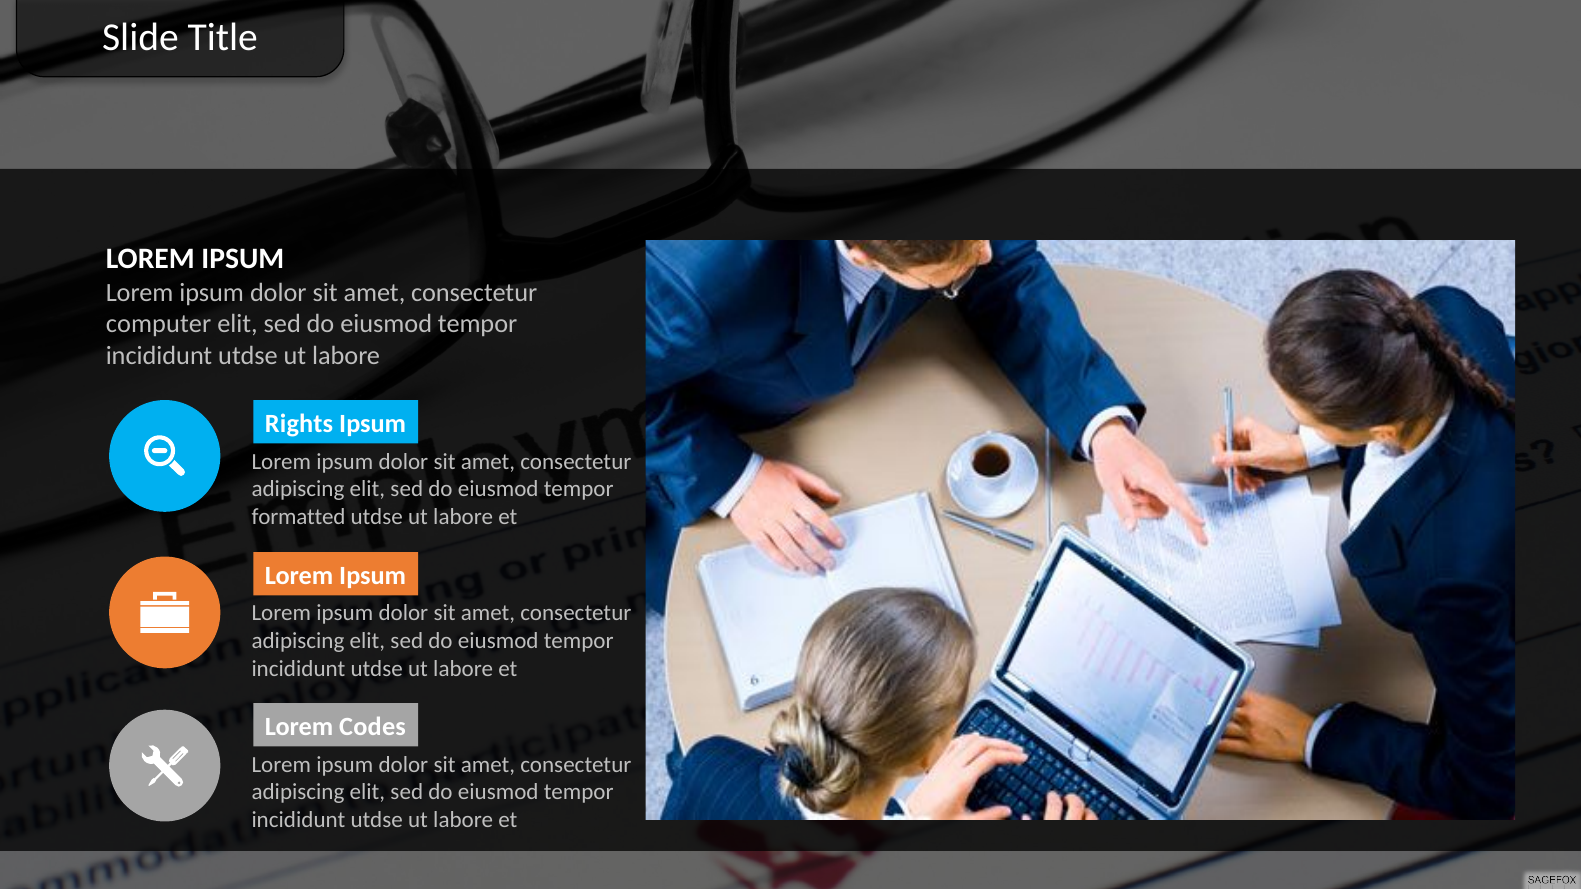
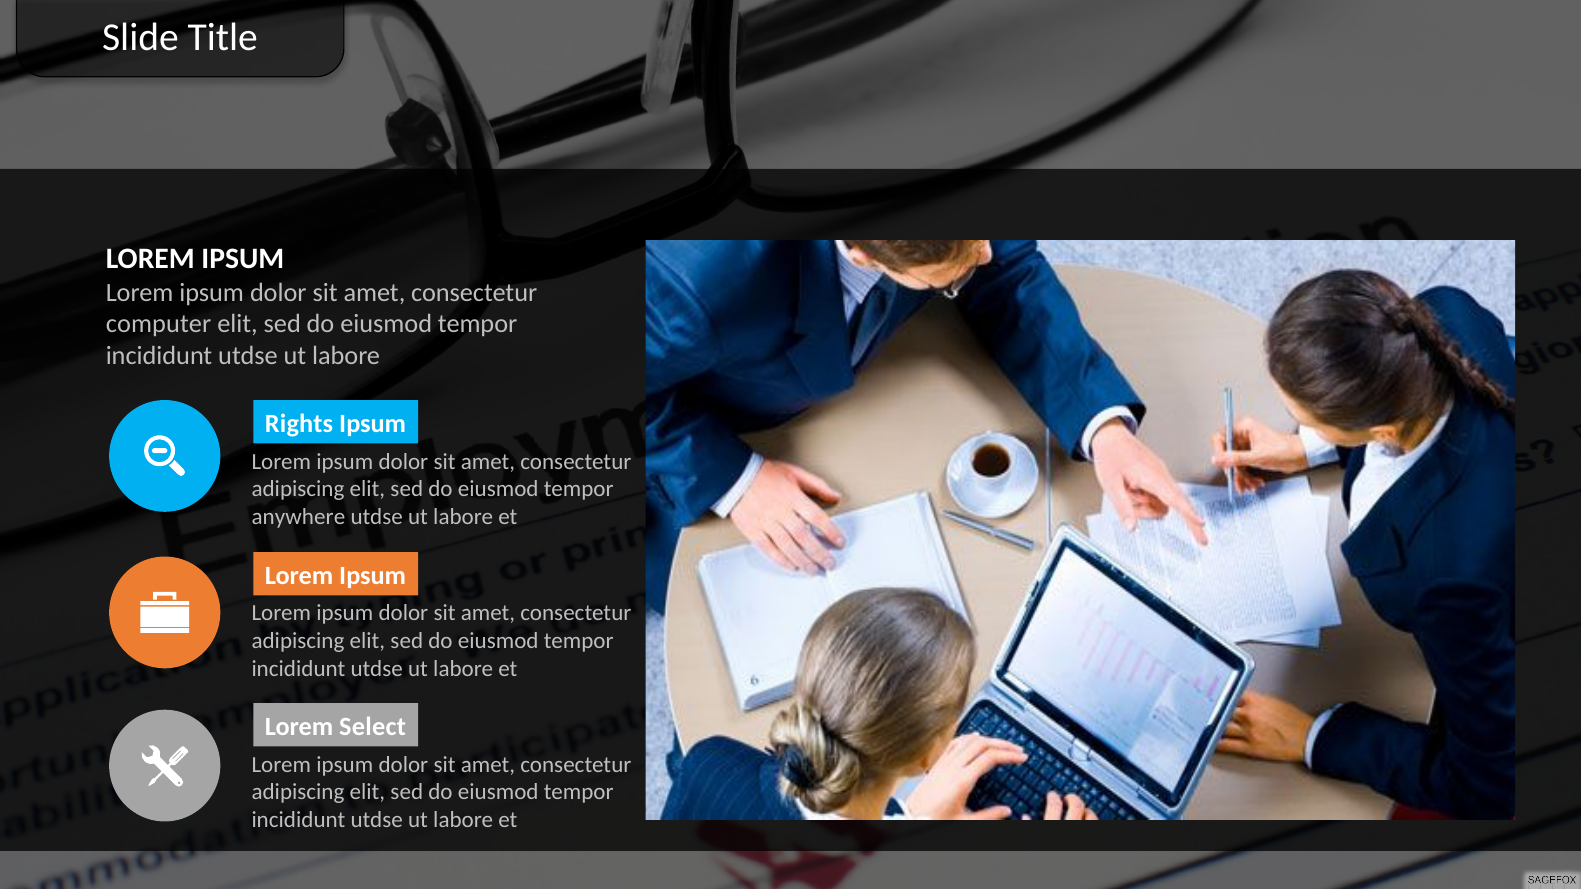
formatted: formatted -> anywhere
Codes: Codes -> Select
